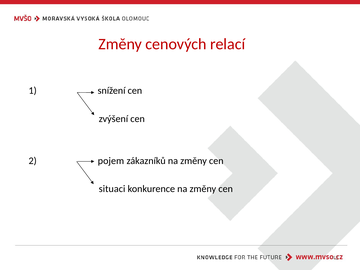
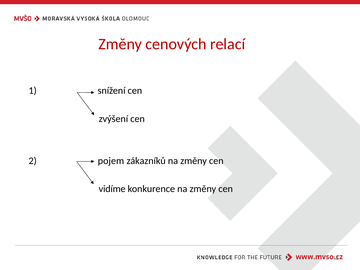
situaci: situaci -> vidíme
